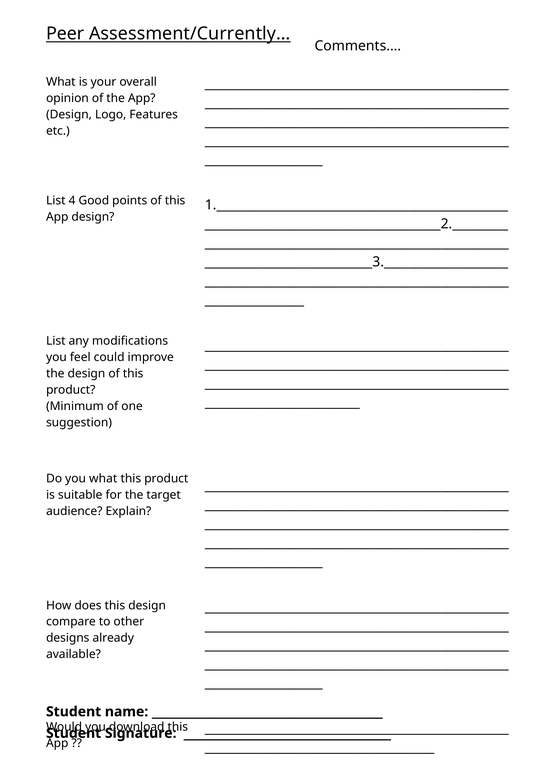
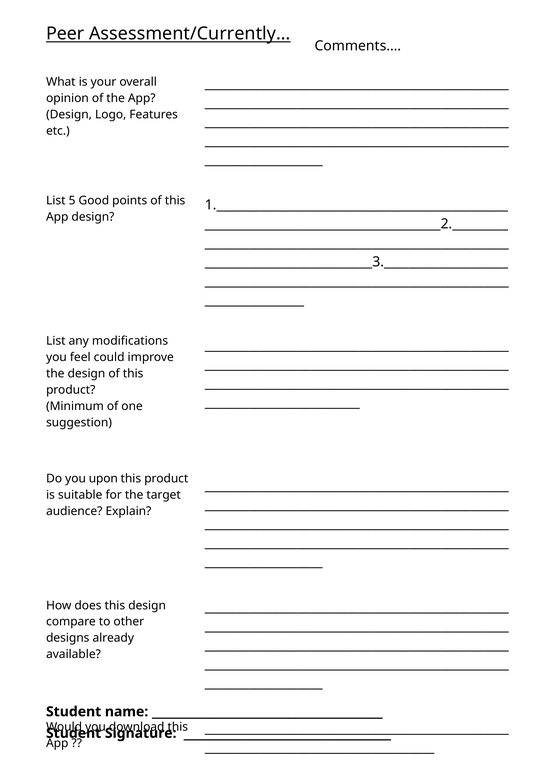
4: 4 -> 5
you what: what -> upon
